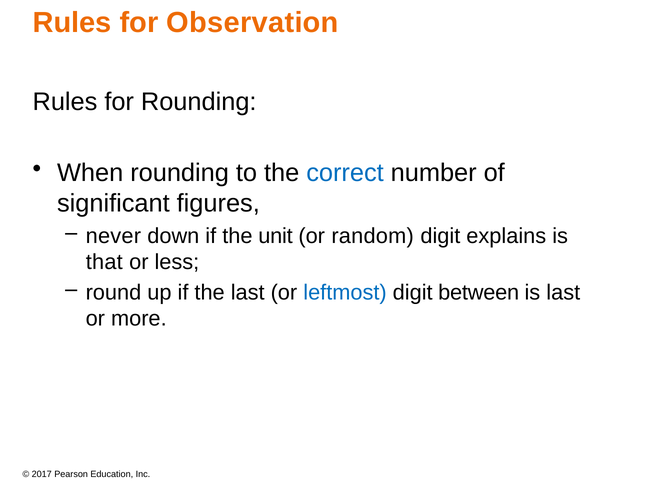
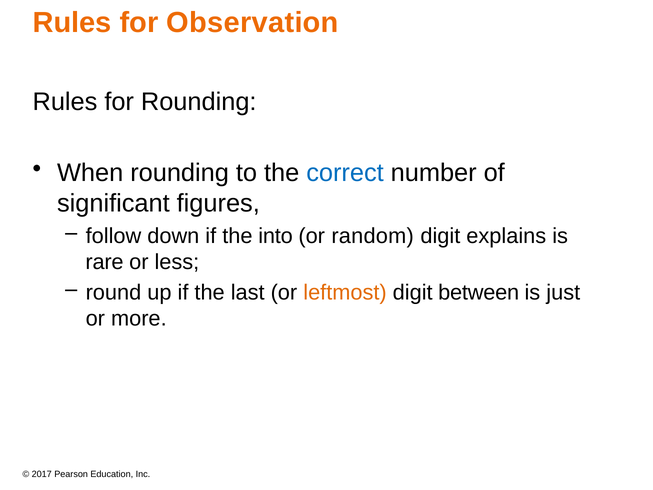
never: never -> follow
unit: unit -> into
that: that -> rare
leftmost colour: blue -> orange
is last: last -> just
